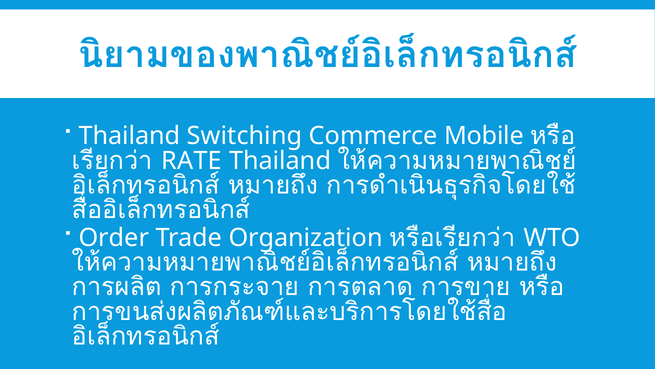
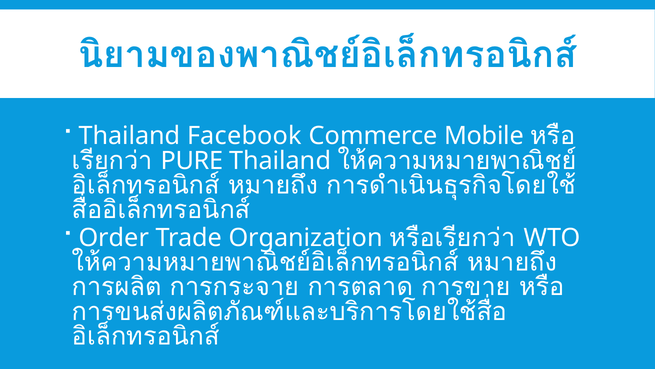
Switching: Switching -> Facebook
RATE: RATE -> PURE
